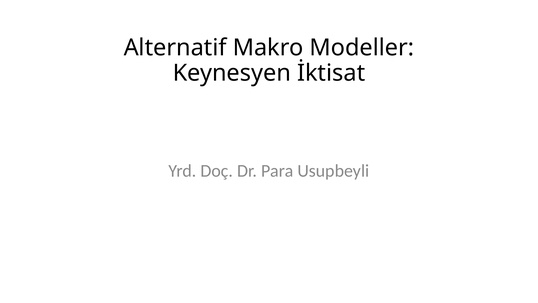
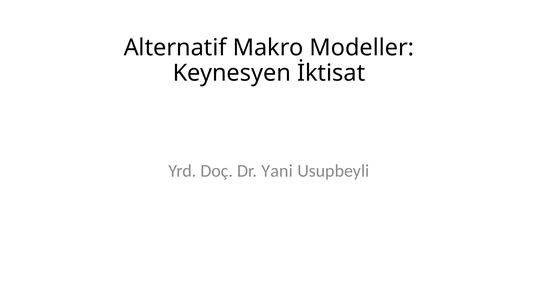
Para: Para -> Yani
